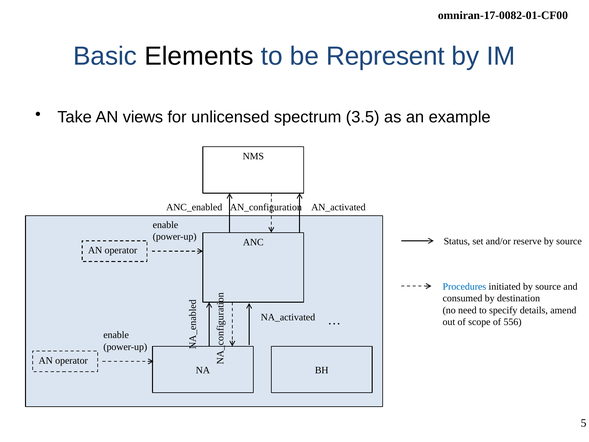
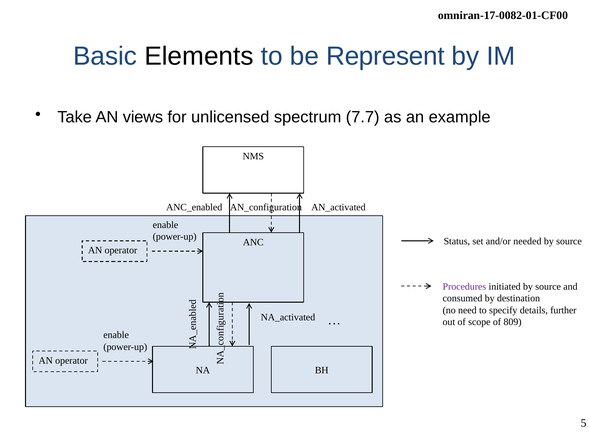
3.5: 3.5 -> 7.7
reserve: reserve -> needed
Procedures colour: blue -> purple
amend: amend -> further
556: 556 -> 809
